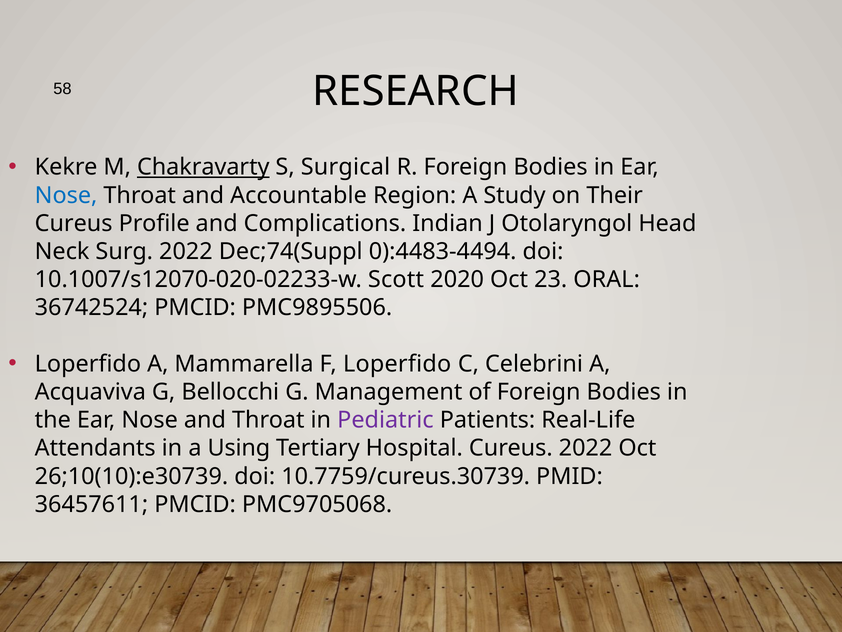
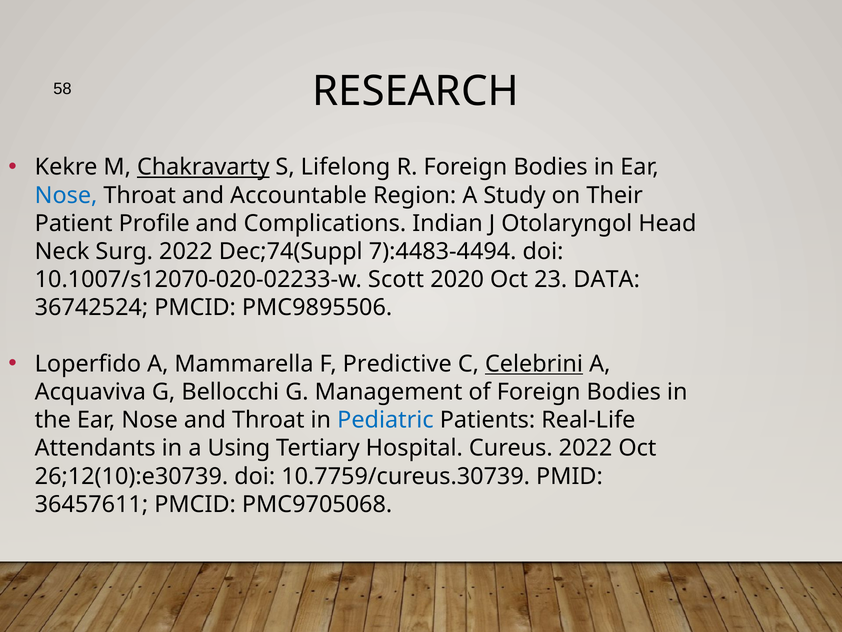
Surgical: Surgical -> Lifelong
Cureus at (74, 223): Cureus -> Patient
0):4483-4494: 0):4483-4494 -> 7):4483-4494
ORAL: ORAL -> DATA
F Loperfido: Loperfido -> Predictive
Celebrini underline: none -> present
Pediatric colour: purple -> blue
26;10(10):e30739: 26;10(10):e30739 -> 26;12(10):e30739
